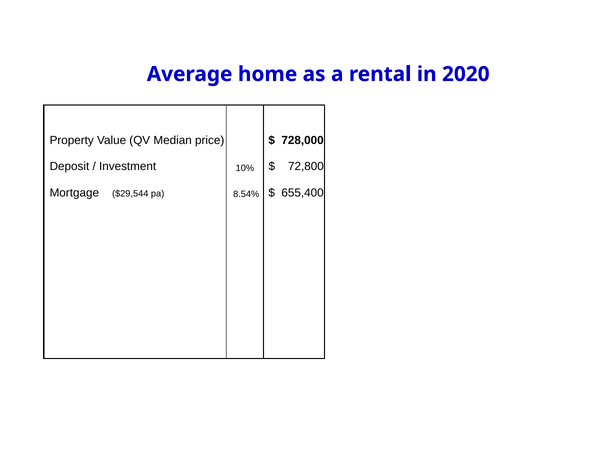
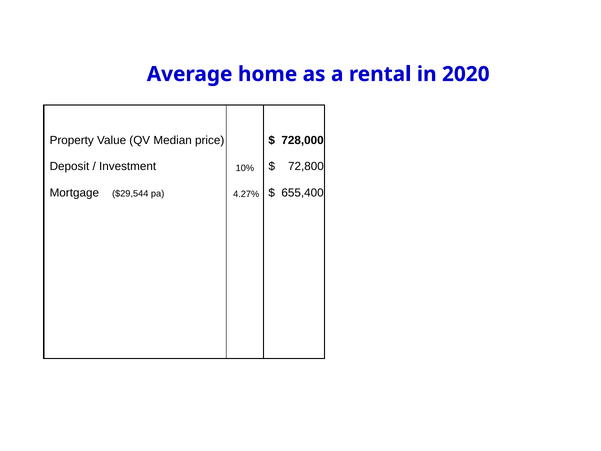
8.54%: 8.54% -> 4.27%
